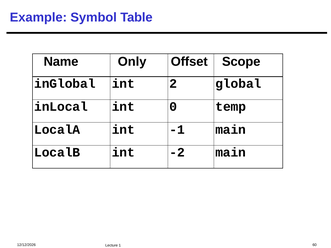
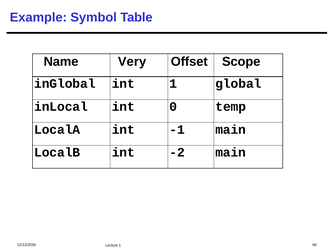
Only: Only -> Very
int 2: 2 -> 1
